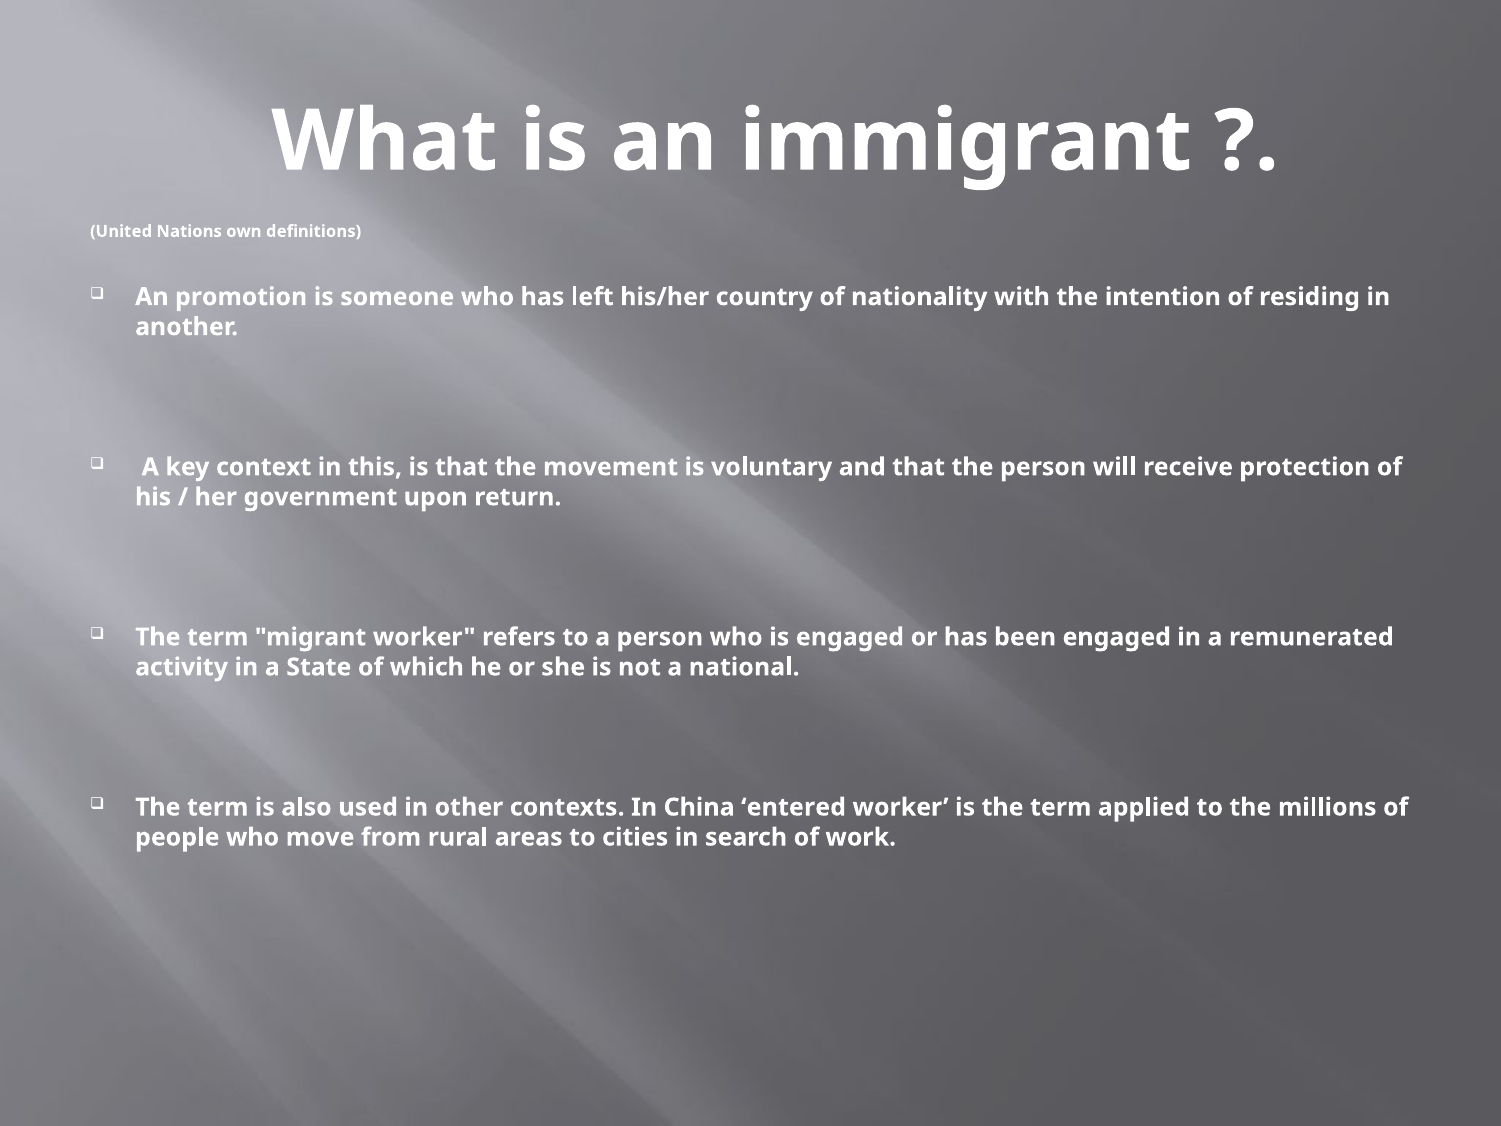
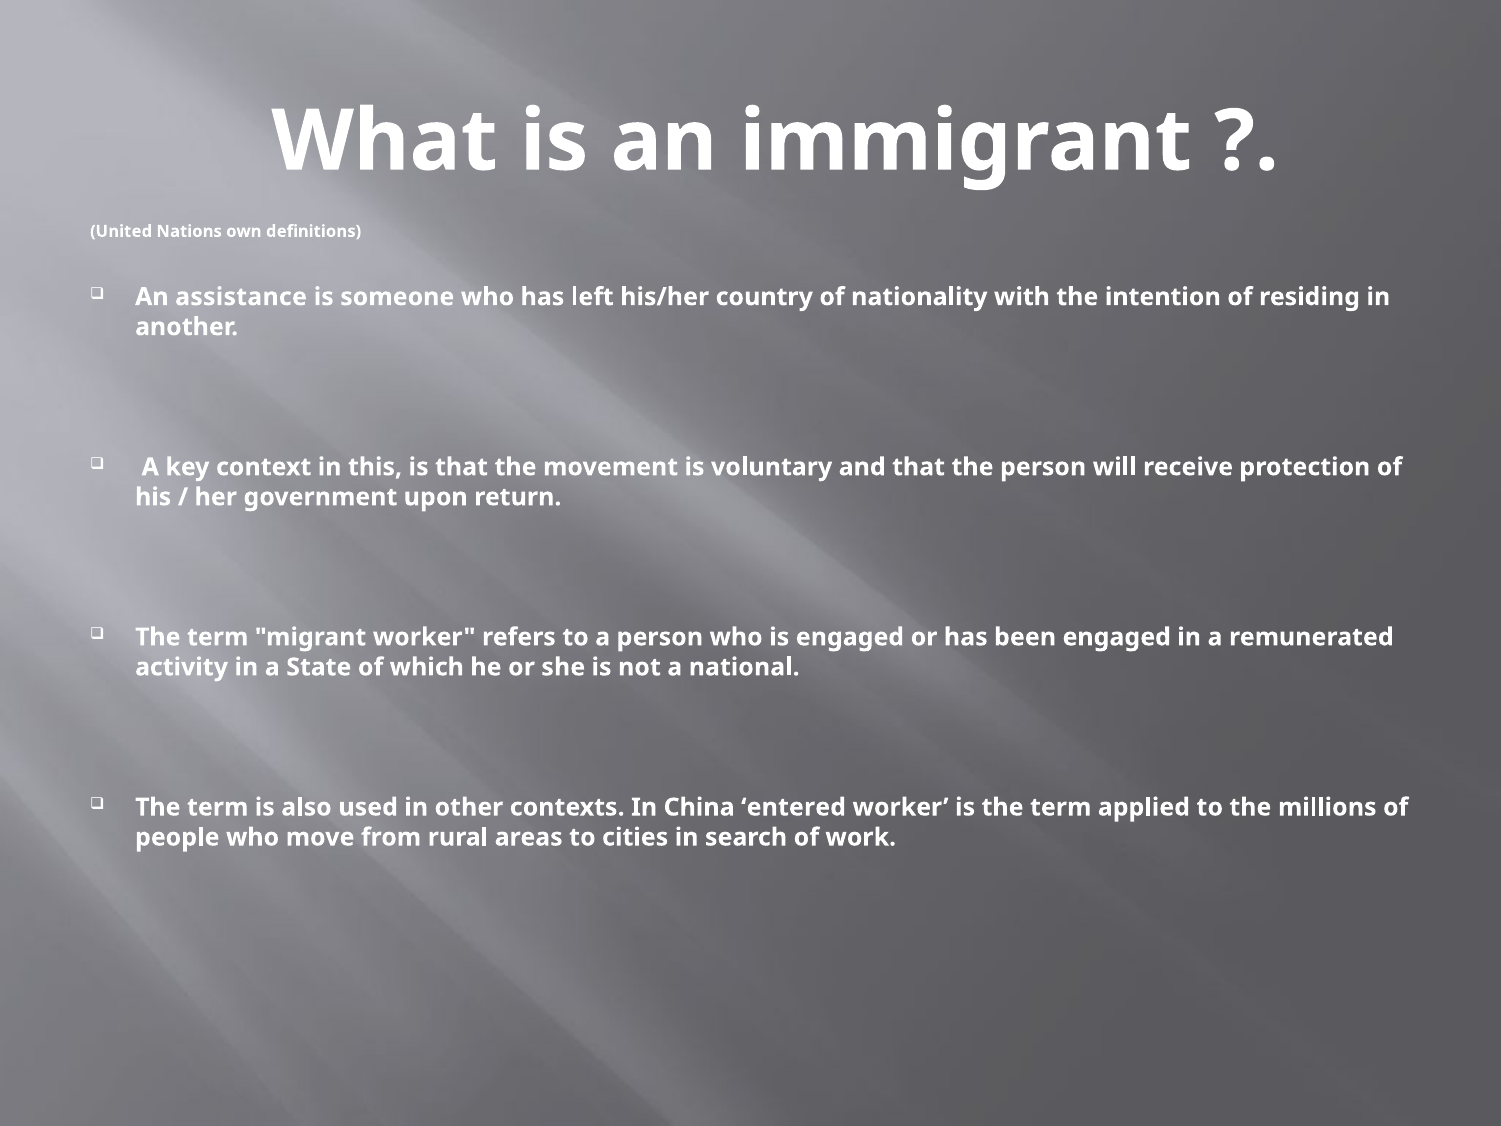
promotion: promotion -> assistance
